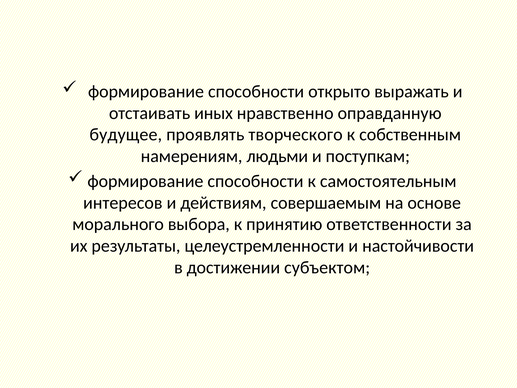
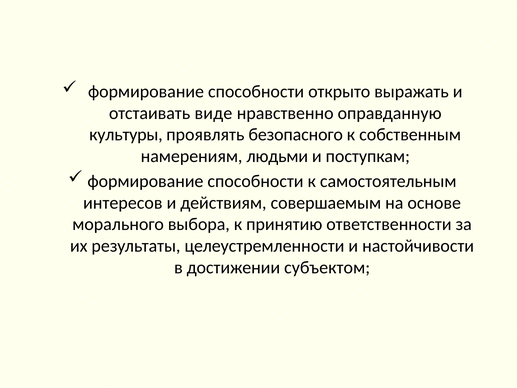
иных: иных -> виде
будущее: будущее -> культуры
творческого: творческого -> безопасного
